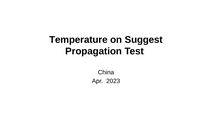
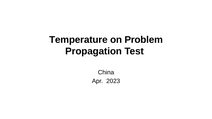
Suggest: Suggest -> Problem
